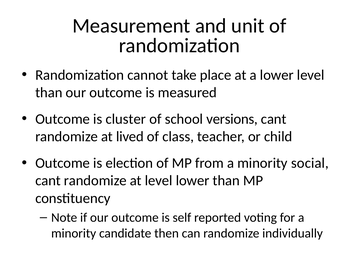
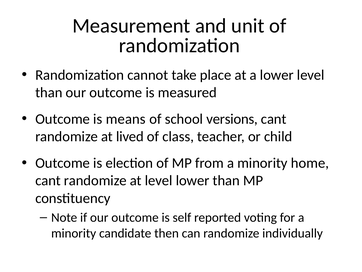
cluster: cluster -> means
social: social -> home
